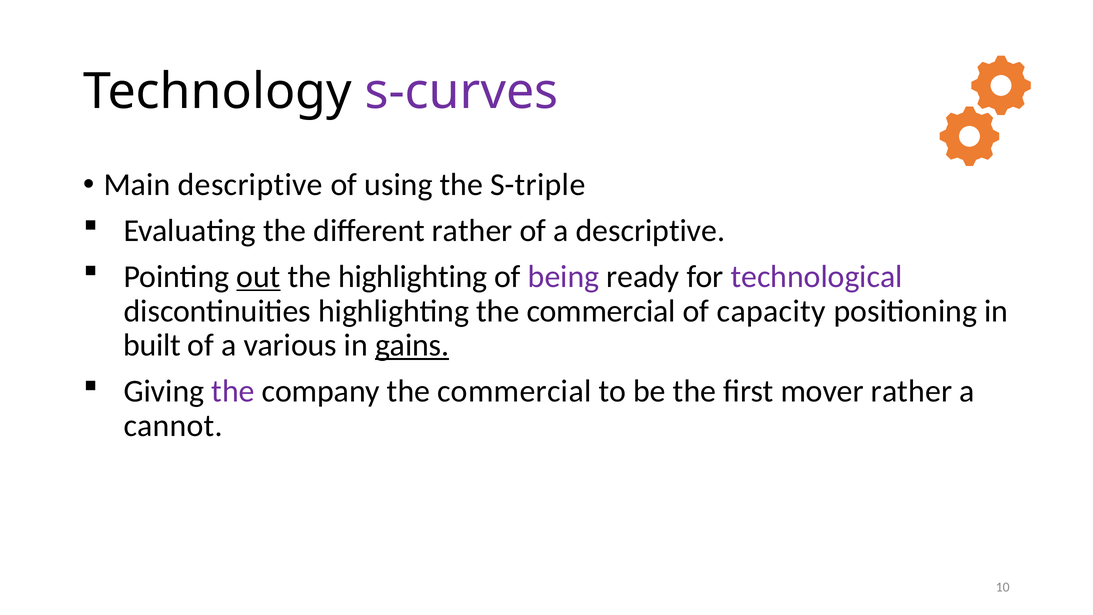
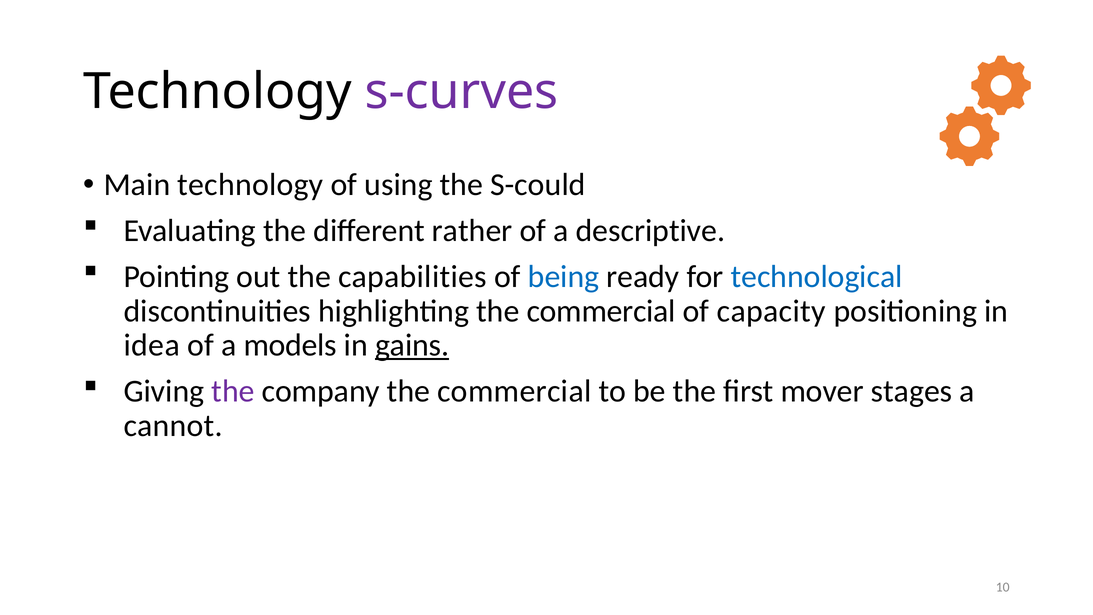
Main descriptive: descriptive -> technology
S-triple: S-triple -> S-could
out underline: present -> none
the highlighting: highlighting -> capabilities
being colour: purple -> blue
technological colour: purple -> blue
built: built -> idea
various: various -> models
mover rather: rather -> stages
